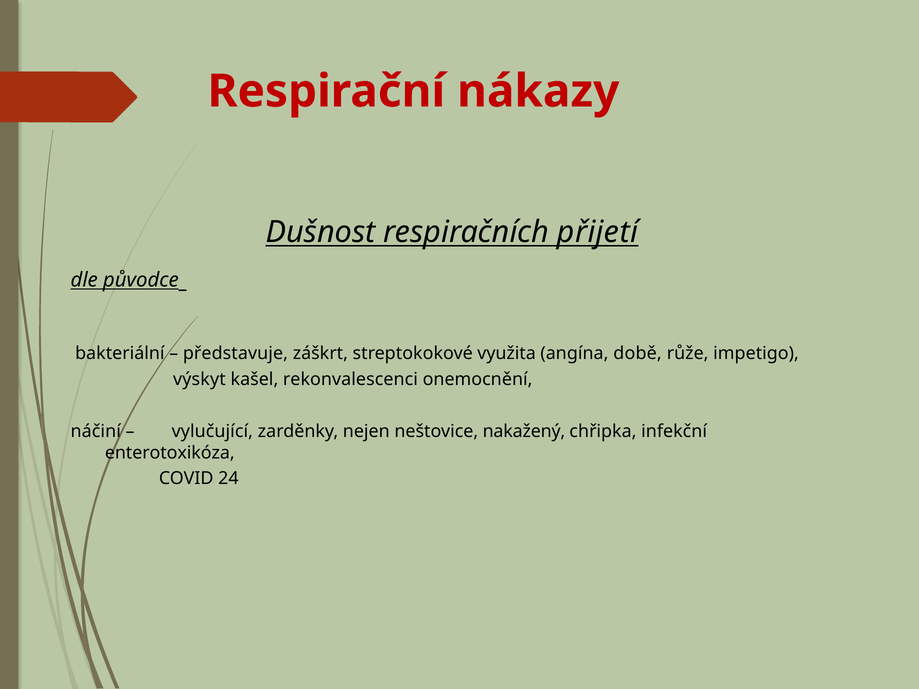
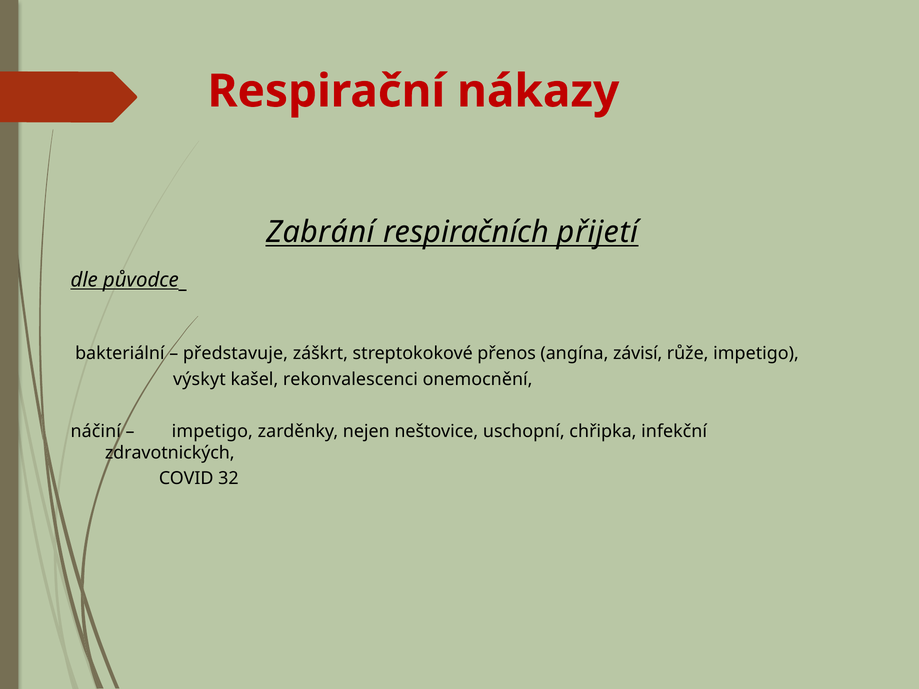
Dušnost: Dušnost -> Zabrání
využita: využita -> přenos
době: době -> závisí
vylučující at (212, 431): vylučující -> impetigo
nakažený: nakažený -> uschopní
enterotoxikóza: enterotoxikóza -> zdravotnických
24: 24 -> 32
